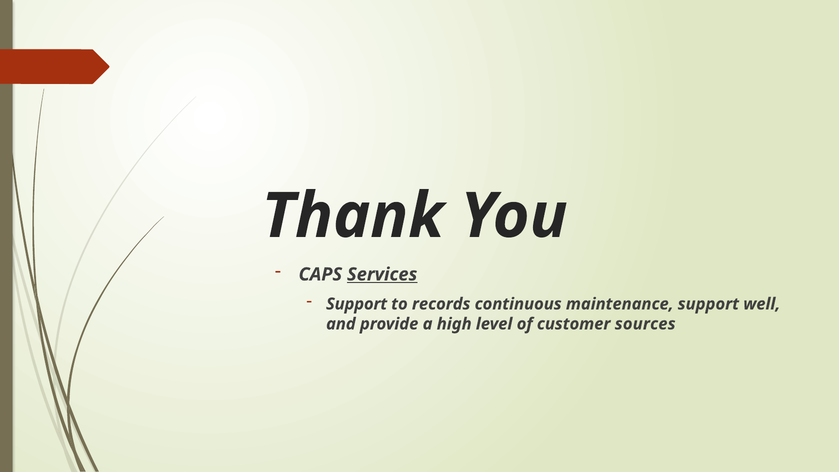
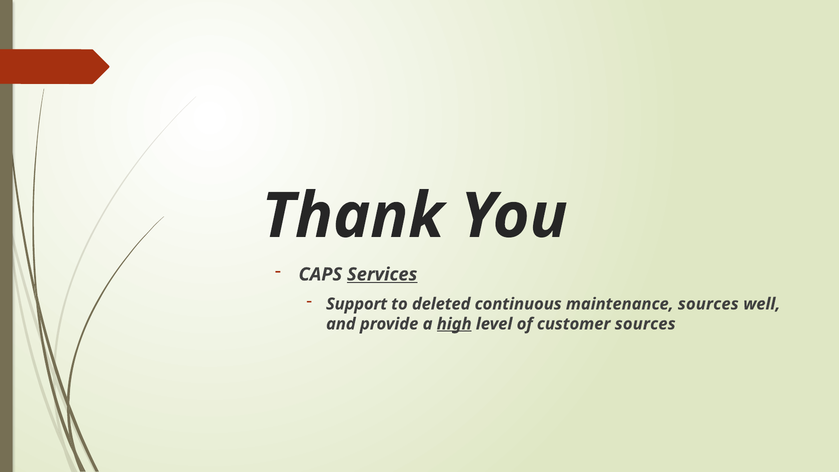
records: records -> deleted
maintenance support: support -> sources
high underline: none -> present
